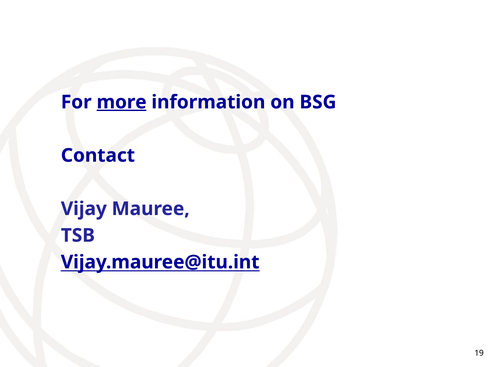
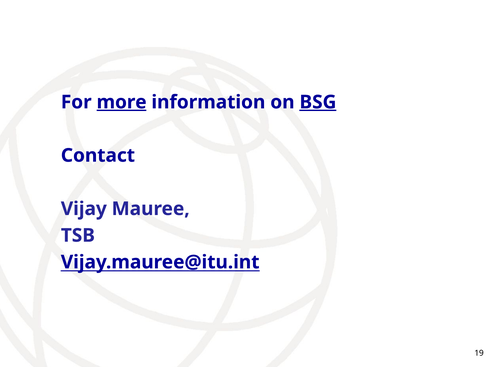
BSG underline: none -> present
